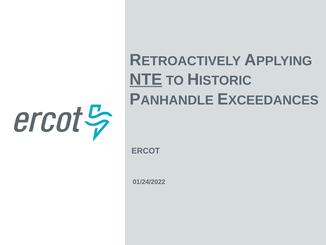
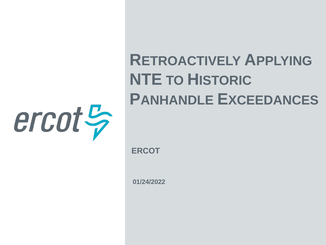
NTE underline: present -> none
